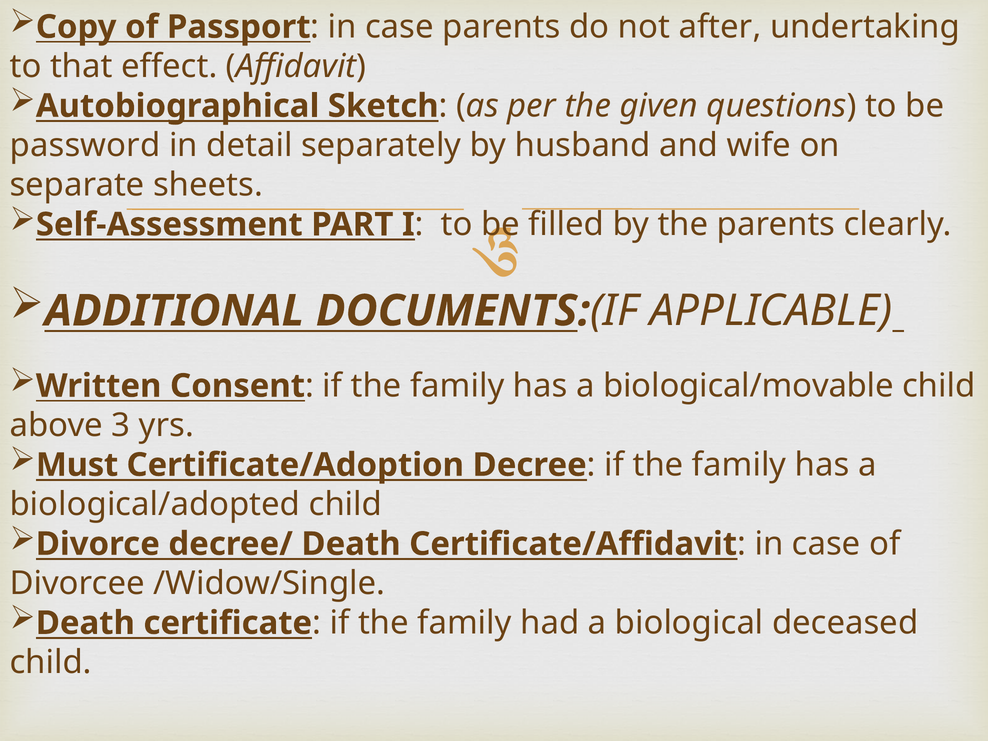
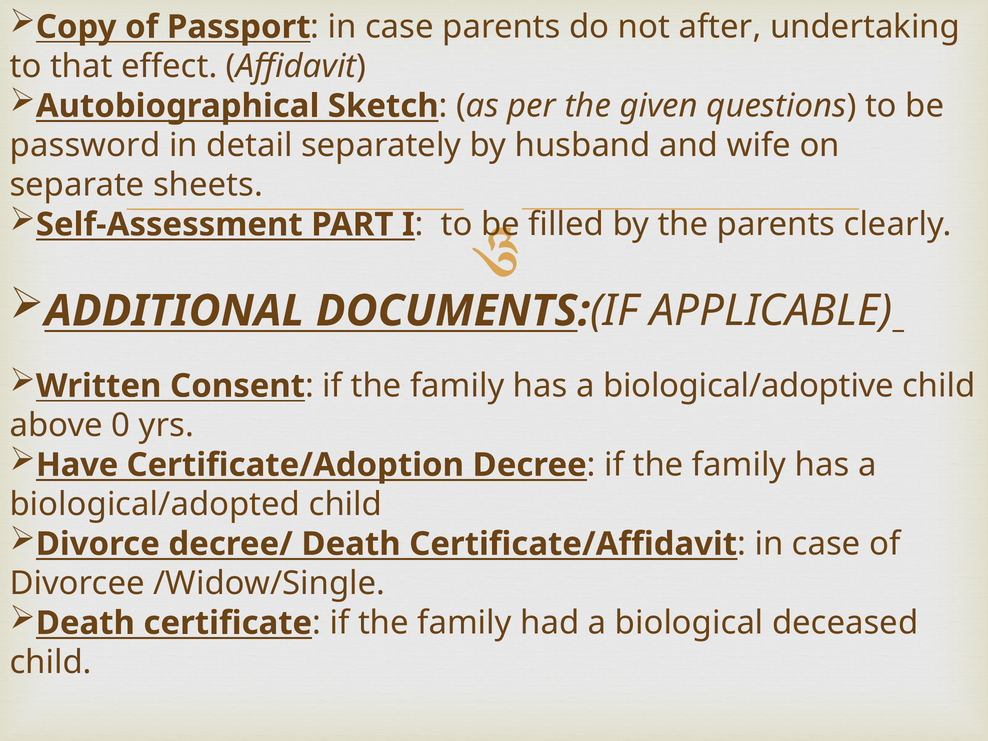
biological/movable: biological/movable -> biological/adoptive
3: 3 -> 0
Must: Must -> Have
